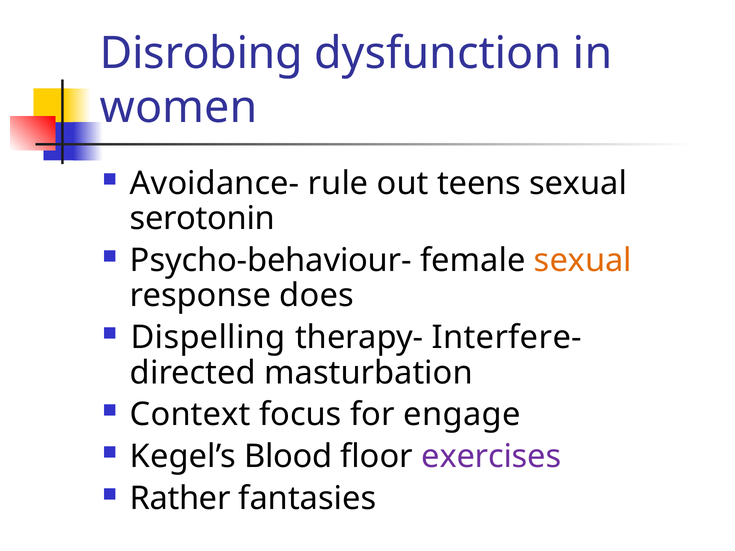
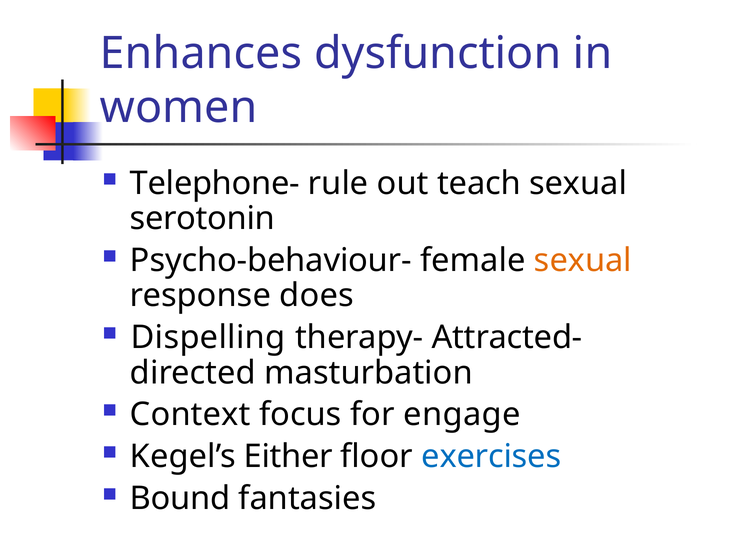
Disrobing: Disrobing -> Enhances
Avoidance-: Avoidance- -> Telephone-
teens: teens -> teach
Interfere-: Interfere- -> Attracted-
Blood: Blood -> Either
exercises colour: purple -> blue
Rather: Rather -> Bound
